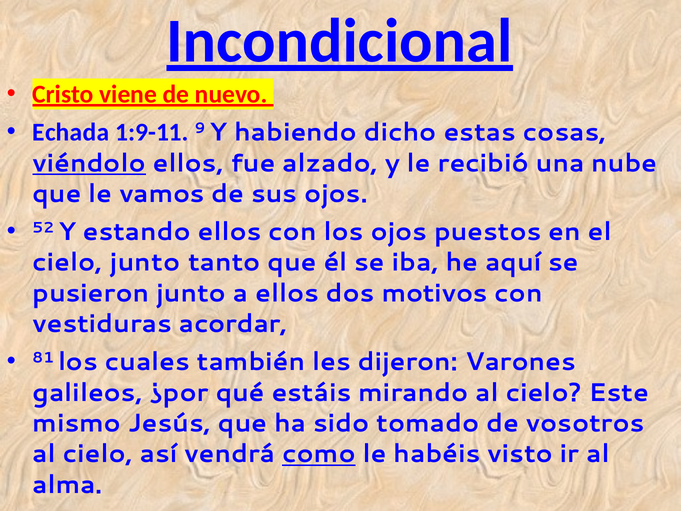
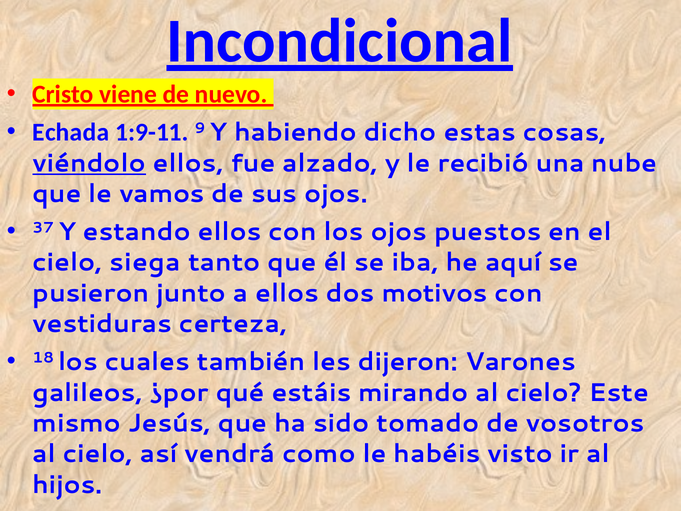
52: 52 -> 37
cielo junto: junto -> siega
acordar: acordar -> certeza
81: 81 -> 18
como underline: present -> none
alma: alma -> hijos
